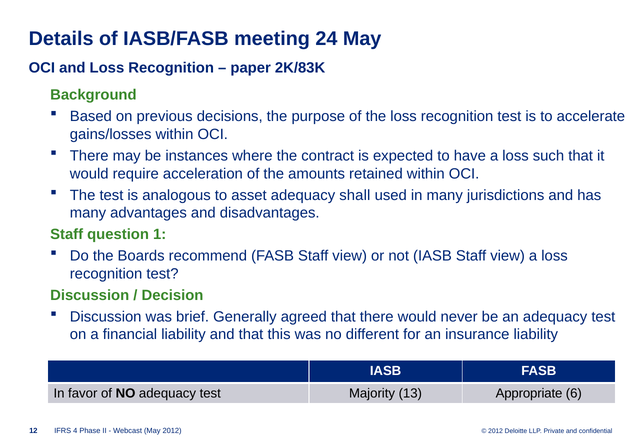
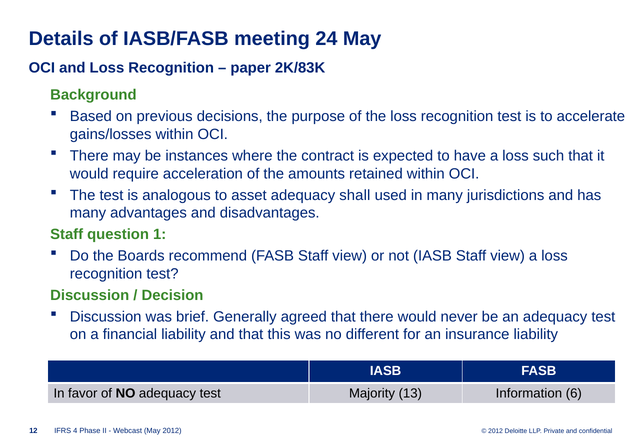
Appropriate: Appropriate -> Information
